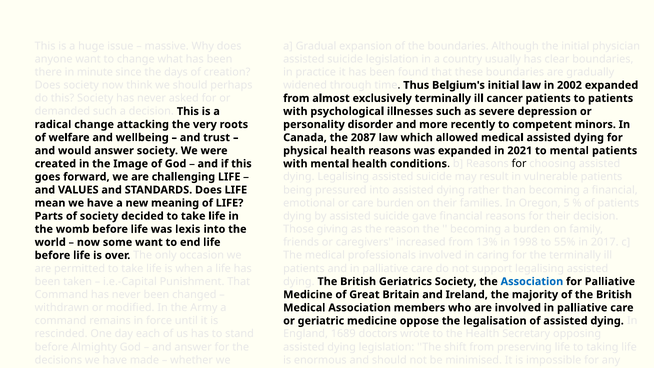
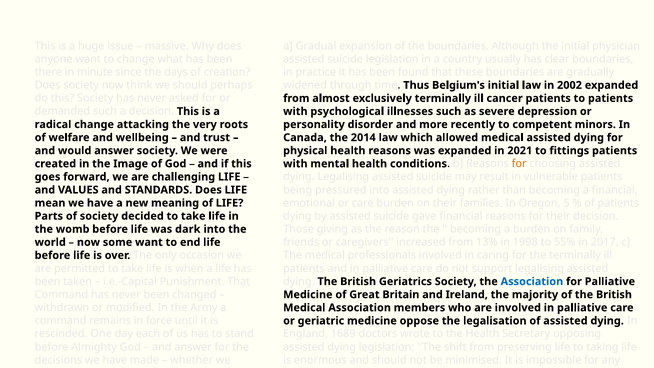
2087: 2087 -> 2014
to mental: mental -> fittings
for at (519, 164) colour: black -> orange
lexis: lexis -> dark
